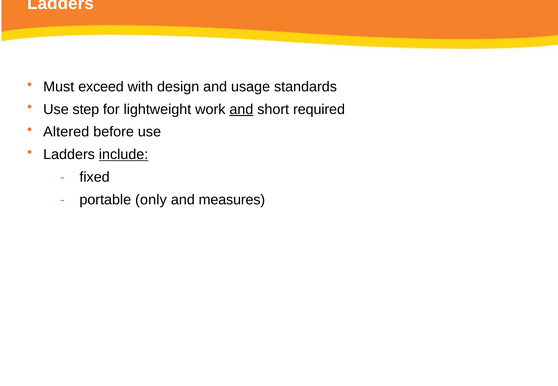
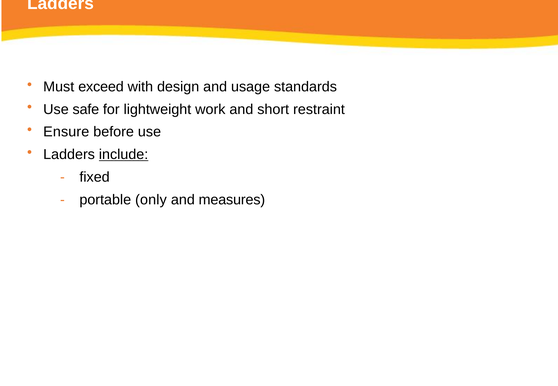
step: step -> safe
and at (241, 109) underline: present -> none
required: required -> restraint
Altered: Altered -> Ensure
